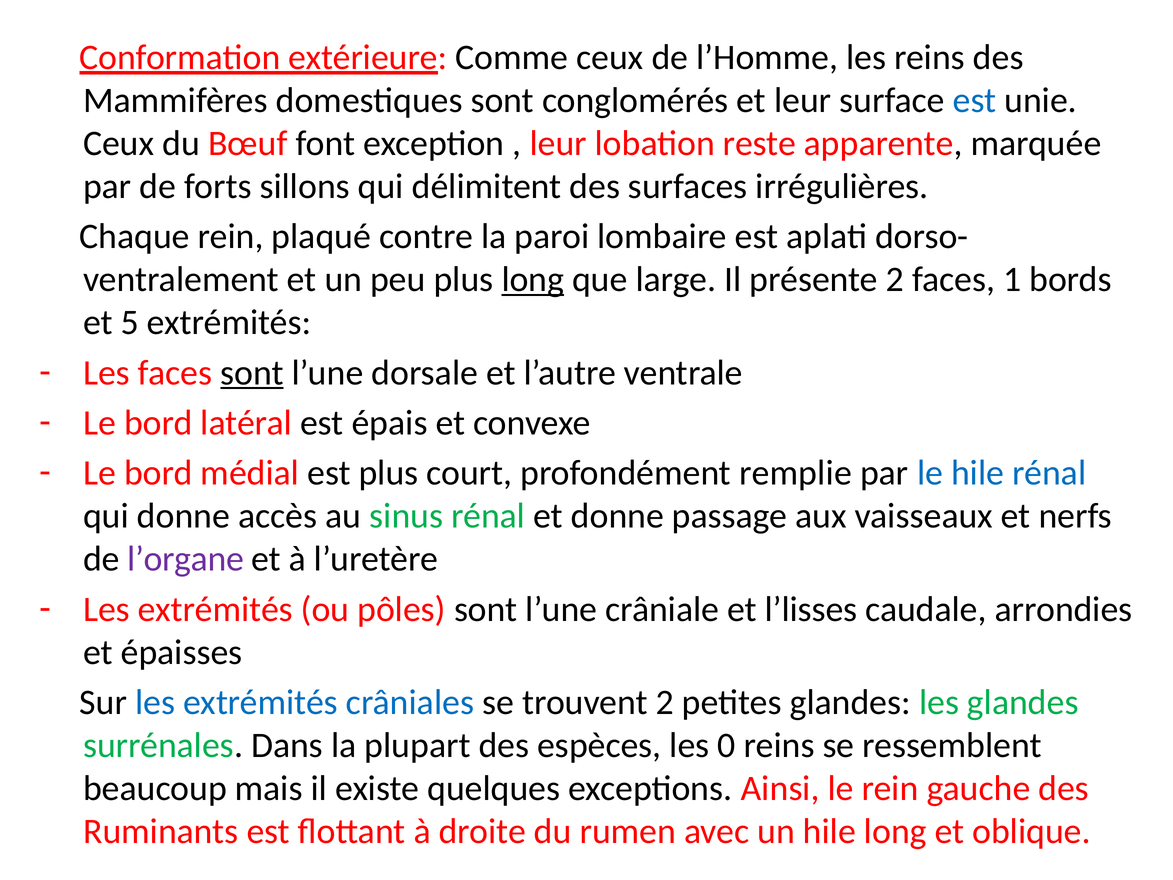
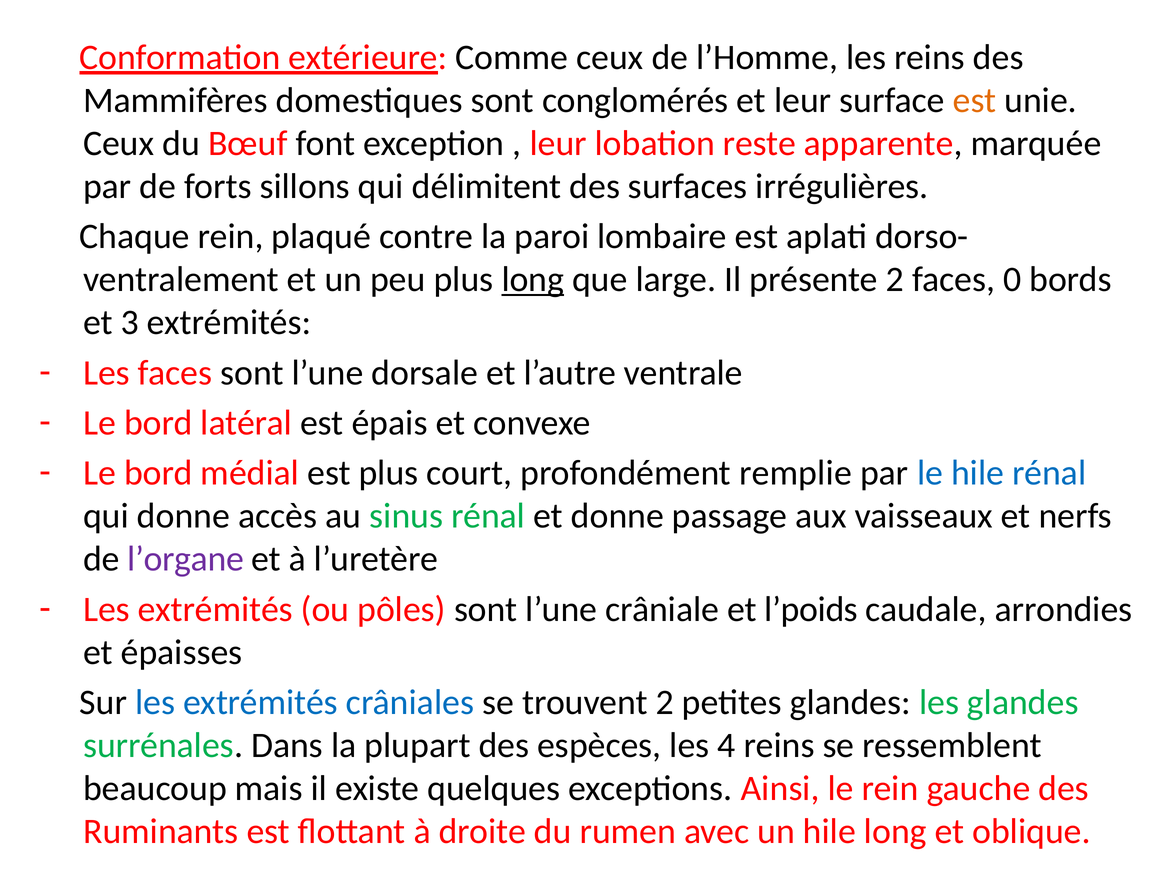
est at (975, 100) colour: blue -> orange
1: 1 -> 0
5: 5 -> 3
sont at (252, 373) underline: present -> none
l’lisses: l’lisses -> l’poids
0: 0 -> 4
